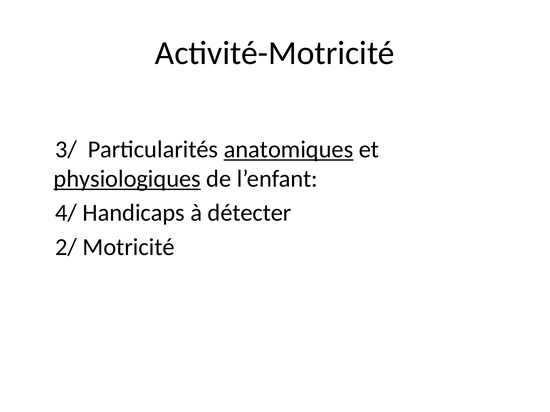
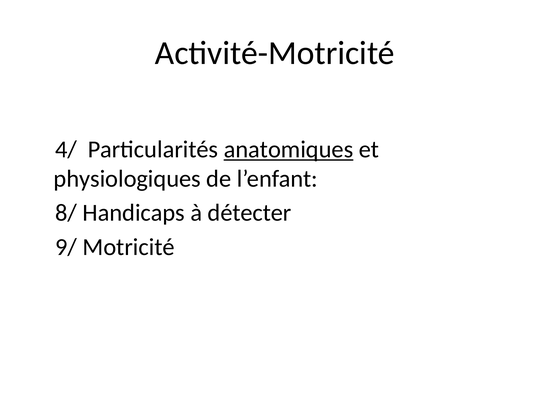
3/: 3/ -> 4/
physiologiques underline: present -> none
4/: 4/ -> 8/
2/: 2/ -> 9/
